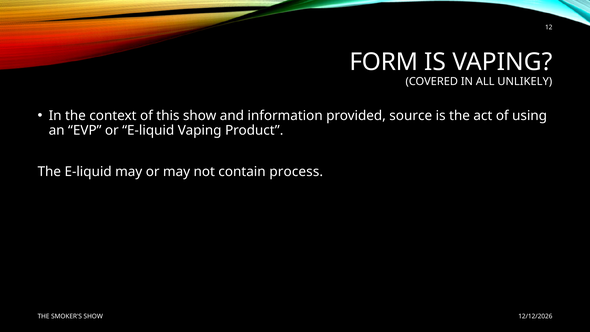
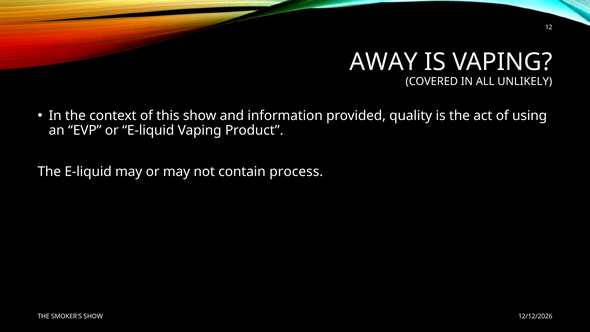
FORM: FORM -> AWAY
source: source -> quality
